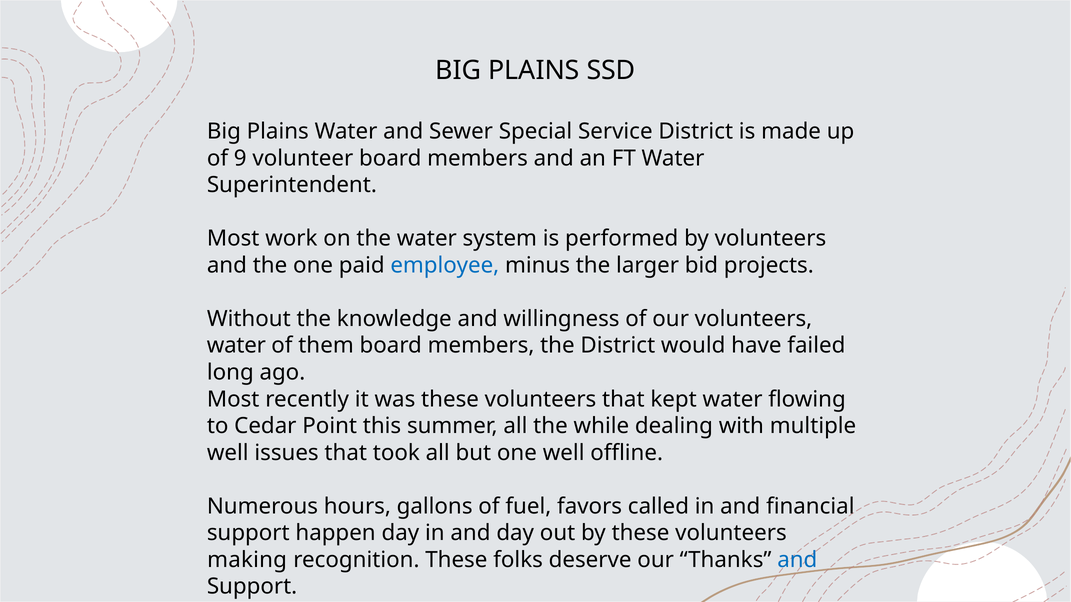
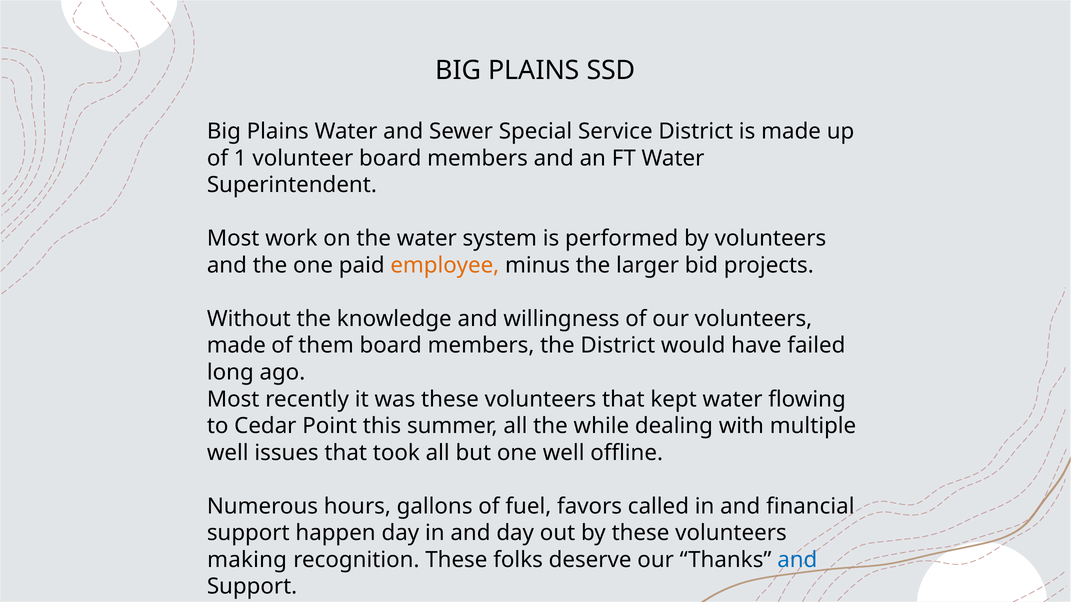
9: 9 -> 1
employee colour: blue -> orange
water at (236, 346): water -> made
